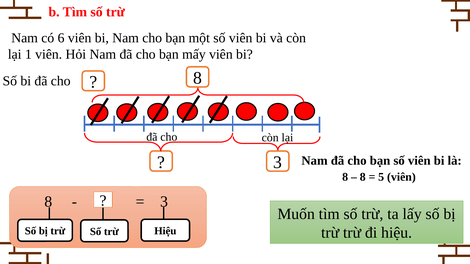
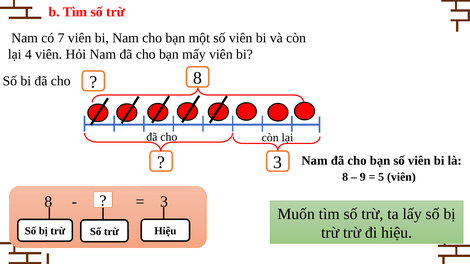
6: 6 -> 7
1: 1 -> 4
8 at (363, 177): 8 -> 9
